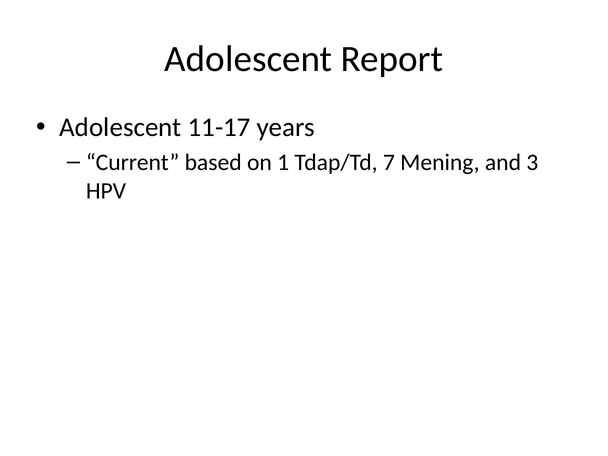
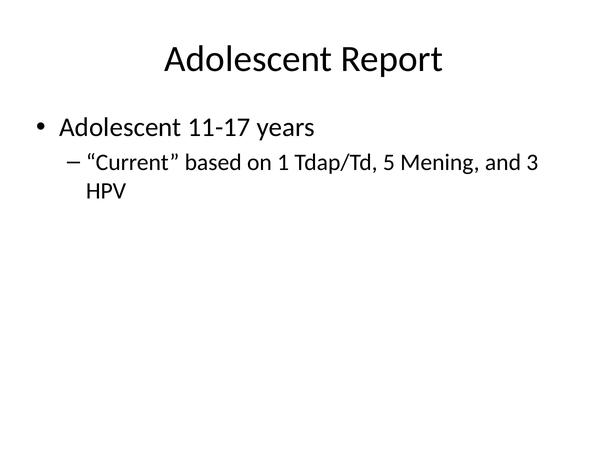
7: 7 -> 5
